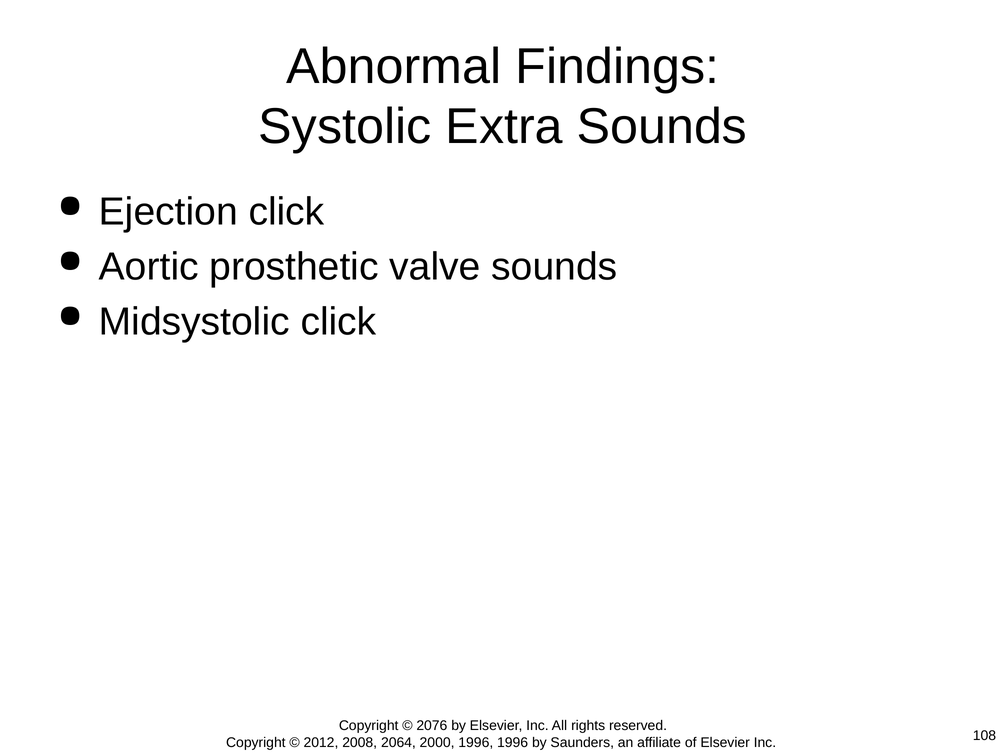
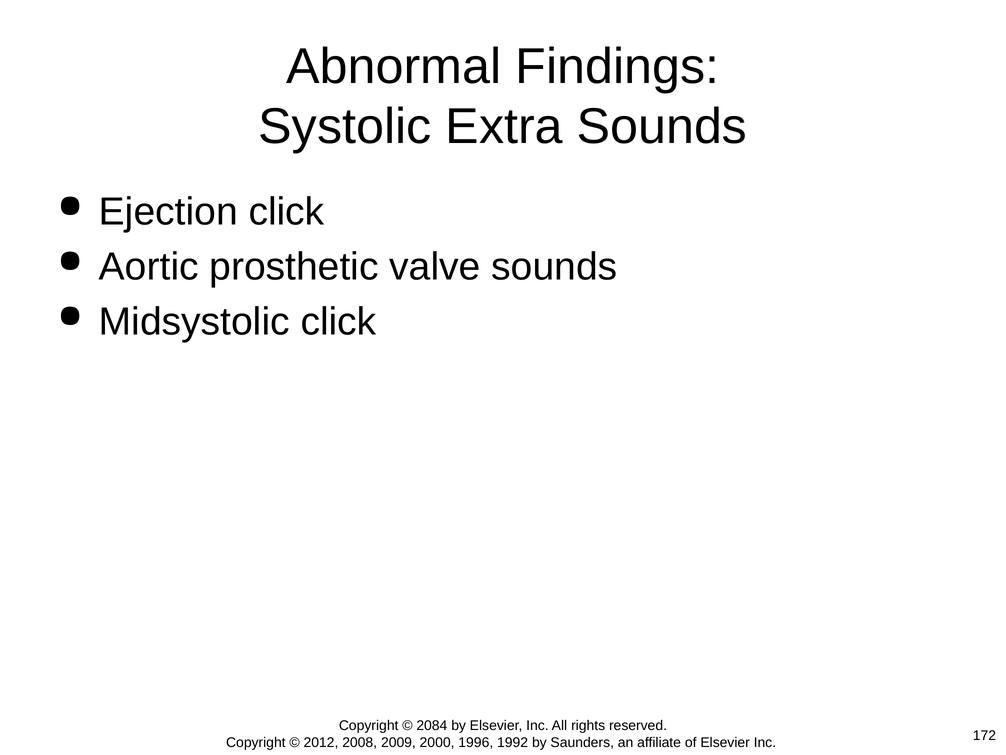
2076: 2076 -> 2084
2064: 2064 -> 2009
1996 1996: 1996 -> 1992
108: 108 -> 172
